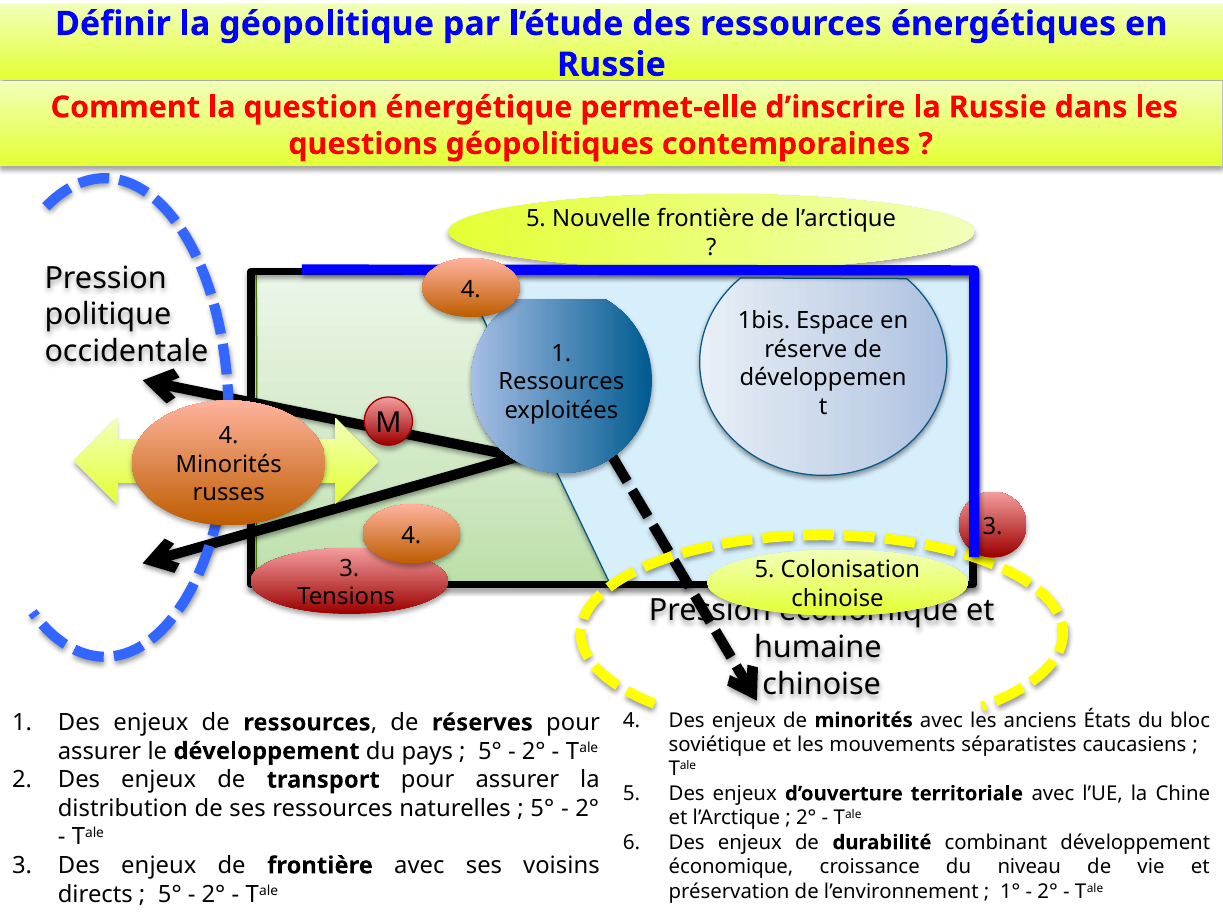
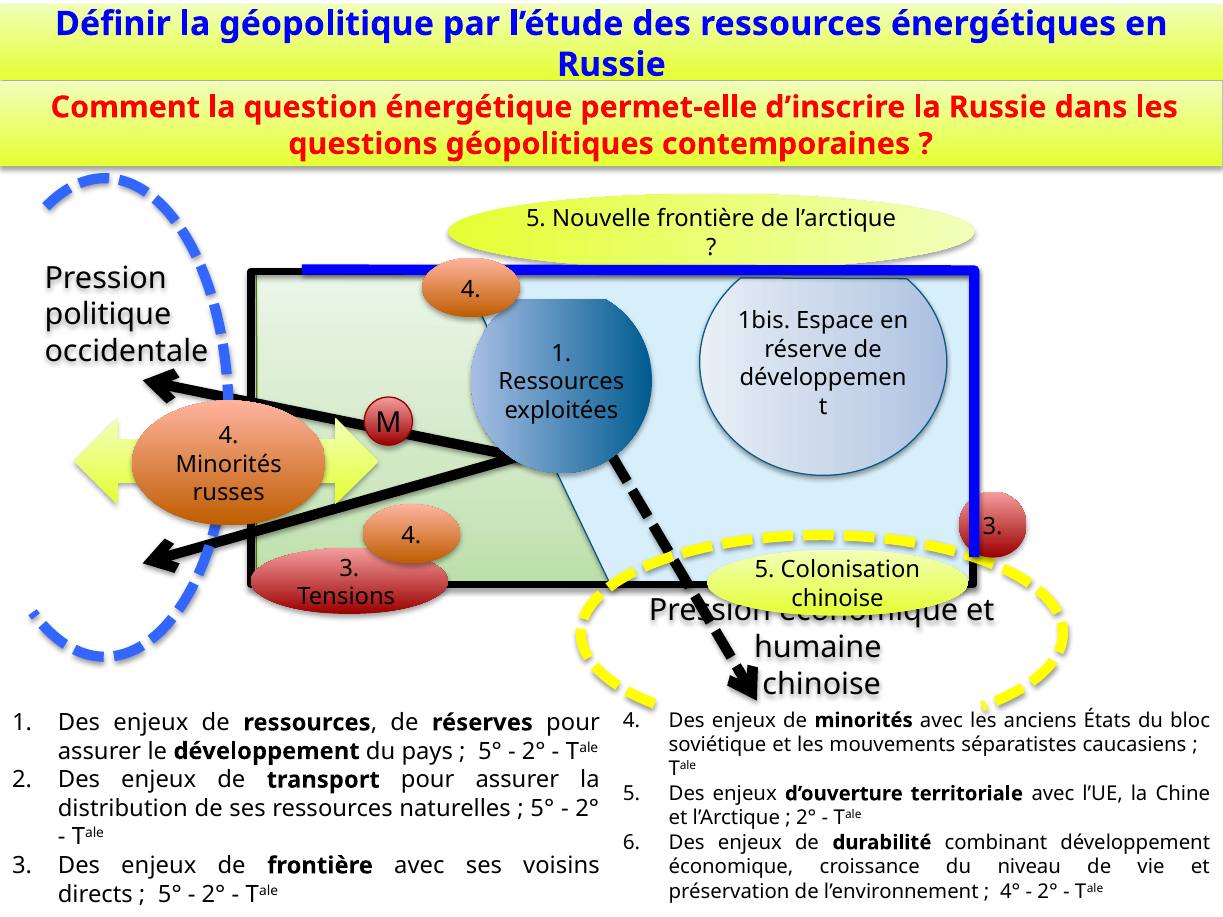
1°: 1° -> 4°
